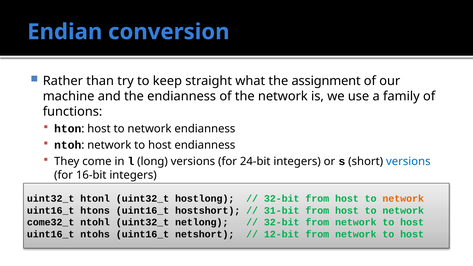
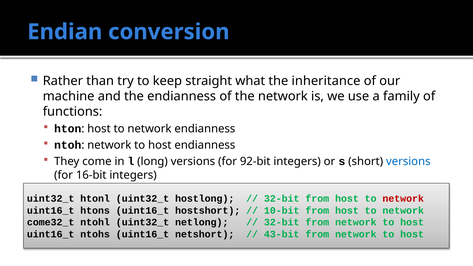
assignment: assignment -> inheritance
24-bit: 24-bit -> 92-bit
network at (403, 199) colour: orange -> red
31-bit: 31-bit -> 10-bit
12-bit: 12-bit -> 43-bit
